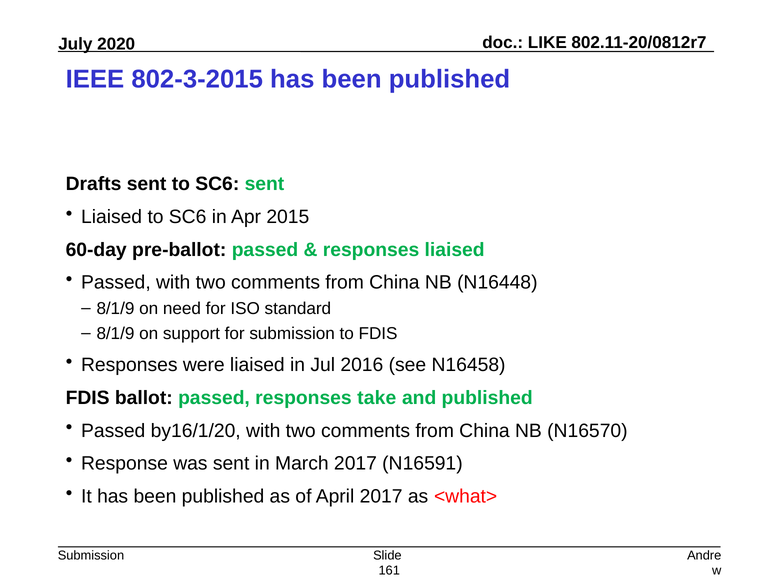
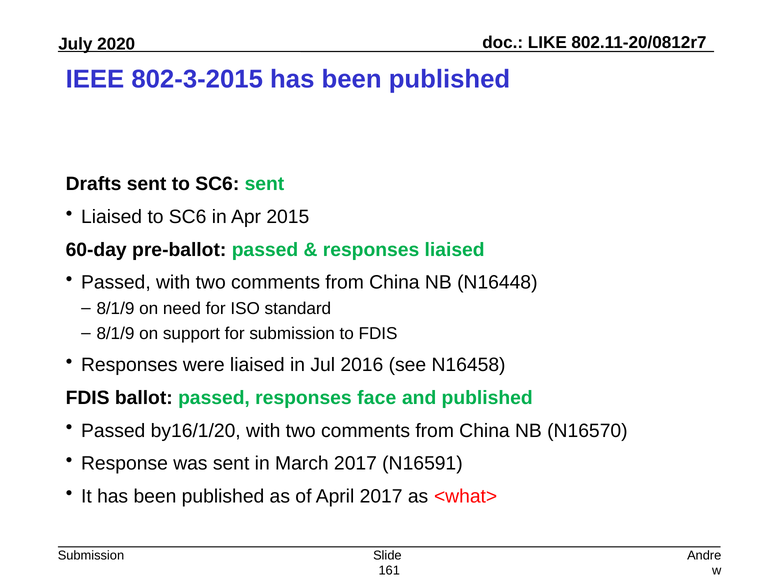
take: take -> face
